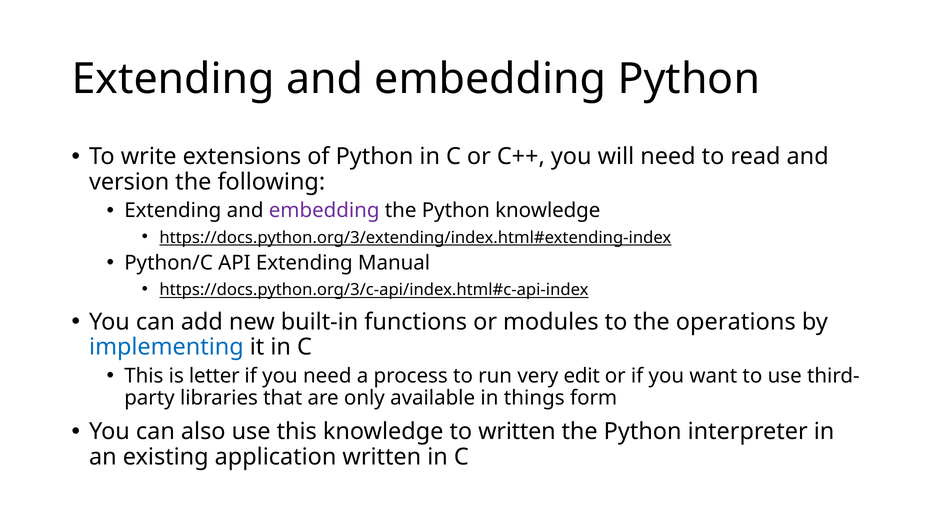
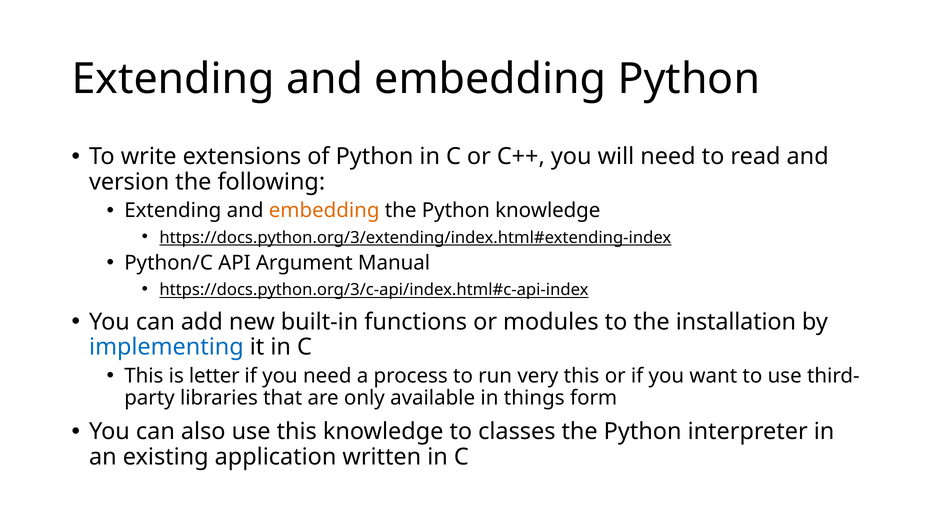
embedding at (324, 210) colour: purple -> orange
API Extending: Extending -> Argument
operations: operations -> installation
very edit: edit -> this
to written: written -> classes
